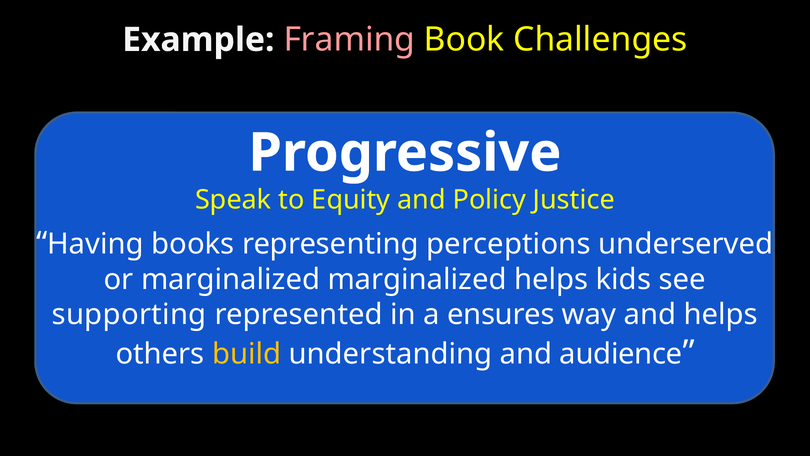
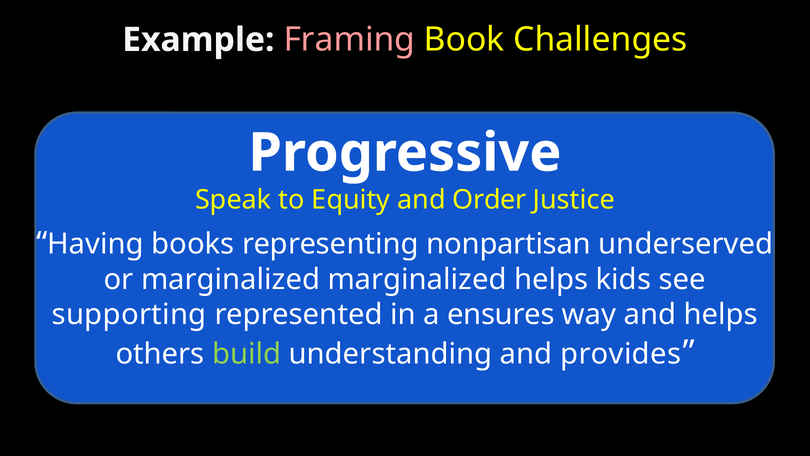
Policy: Policy -> Order
perceptions: perceptions -> nonpartisan
build colour: yellow -> light green
audience: audience -> provides
